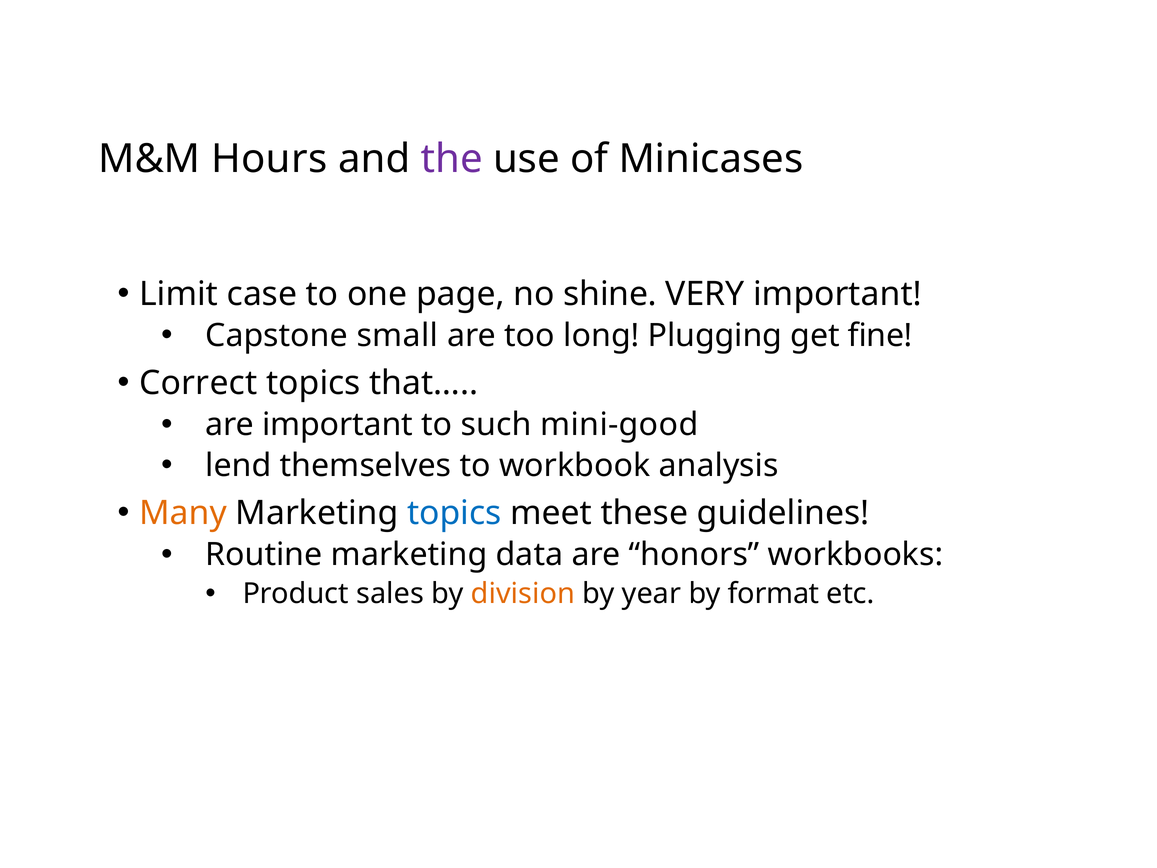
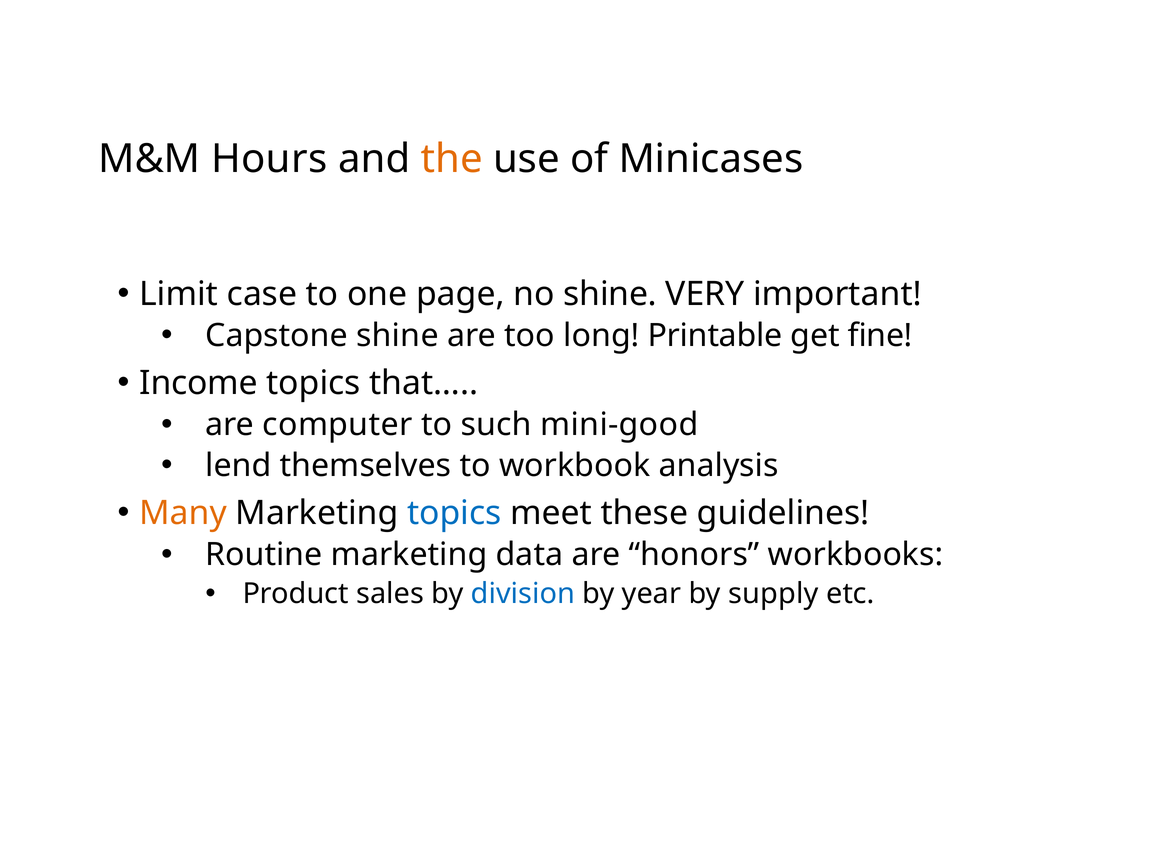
the colour: purple -> orange
Capstone small: small -> shine
Plugging: Plugging -> Printable
Correct: Correct -> Income
are important: important -> computer
division colour: orange -> blue
format: format -> supply
